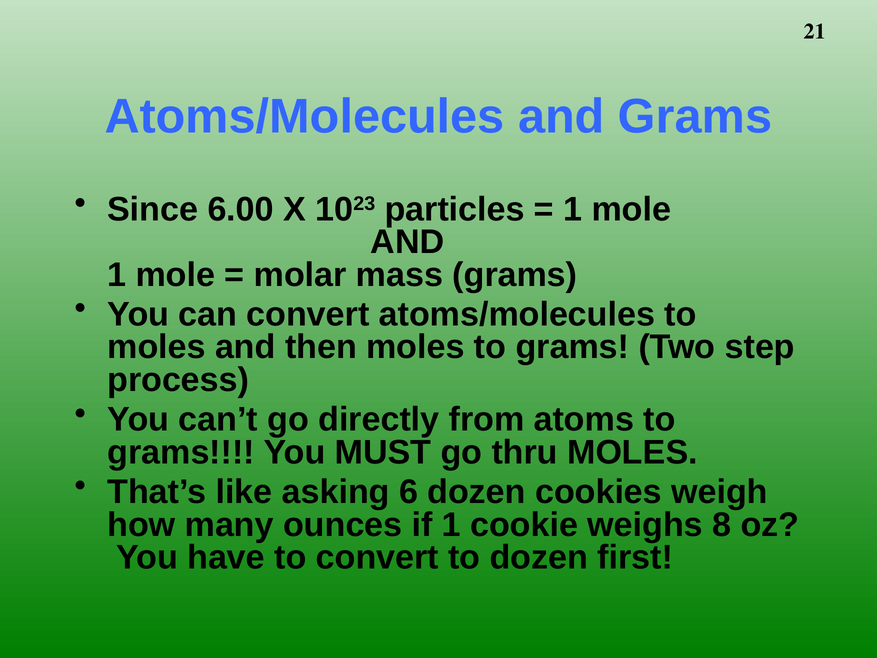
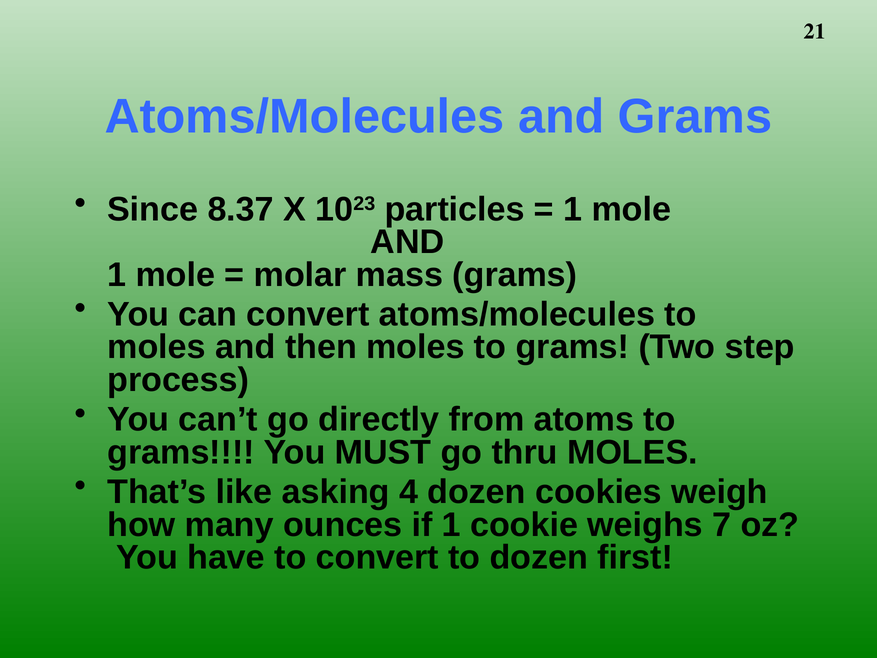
6.00: 6.00 -> 8.37
6: 6 -> 4
8: 8 -> 7
